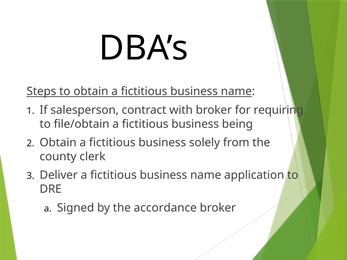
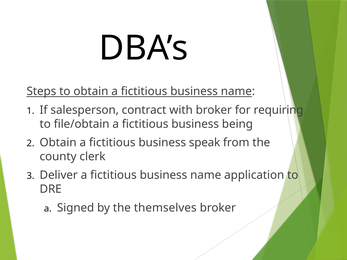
solely: solely -> speak
accordance: accordance -> themselves
